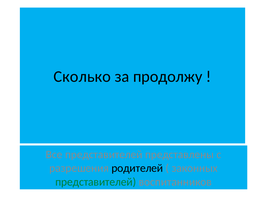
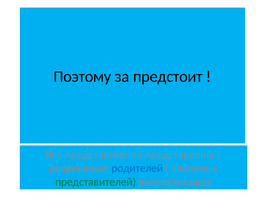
Сколько: Сколько -> Поэтому
продолжу: продолжу -> предстоит
родителей colour: black -> blue
